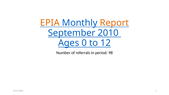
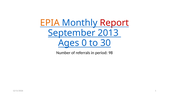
Report colour: orange -> red
2010: 2010 -> 2013
12: 12 -> 30
